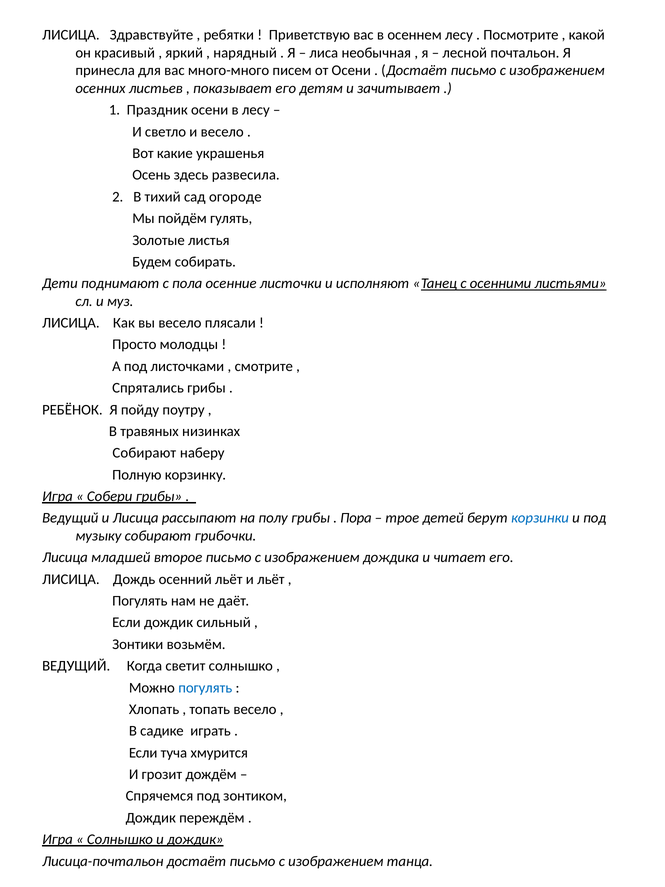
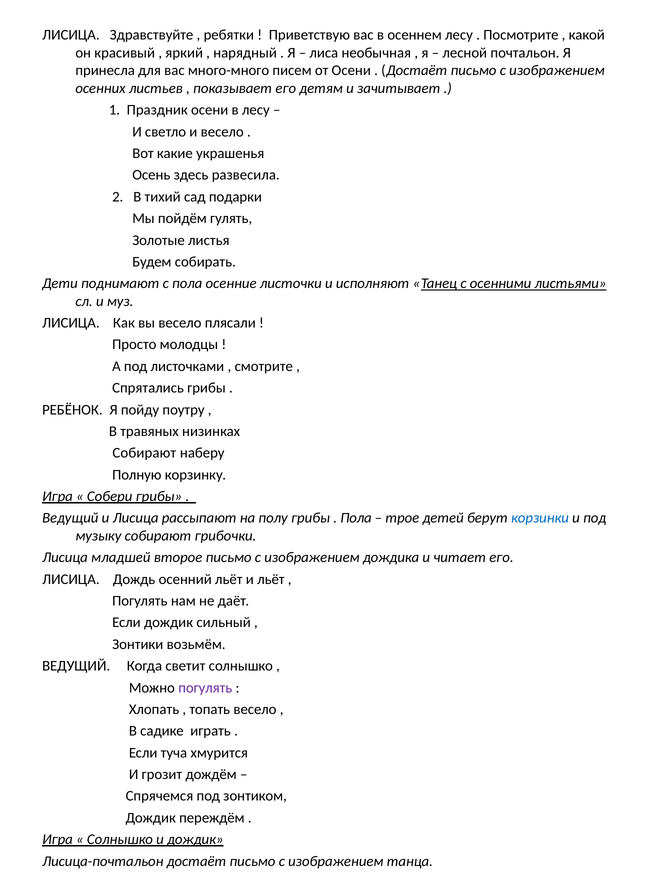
огороде: огороде -> подарки
Пора at (356, 518): Пора -> Пола
погулять at (205, 687) colour: blue -> purple
